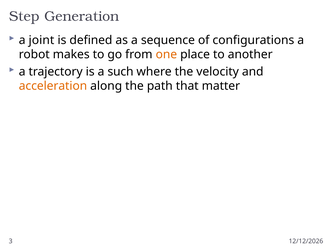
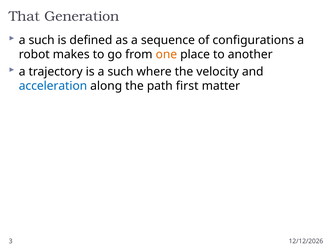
Step: Step -> That
joint at (41, 40): joint -> such
acceleration colour: orange -> blue
that: that -> first
